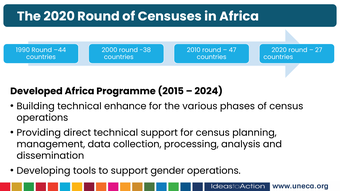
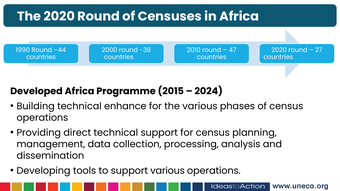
support gender: gender -> various
